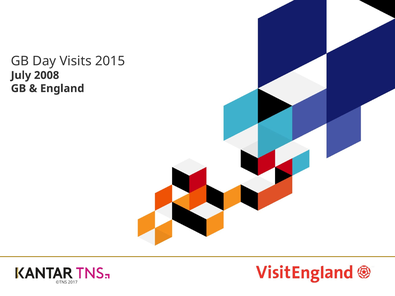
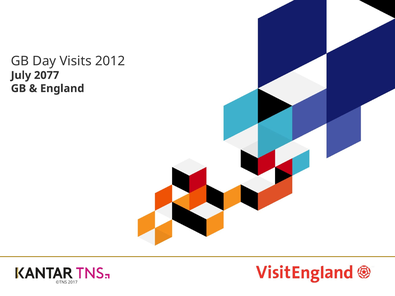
2015: 2015 -> 2012
2008: 2008 -> 2077
